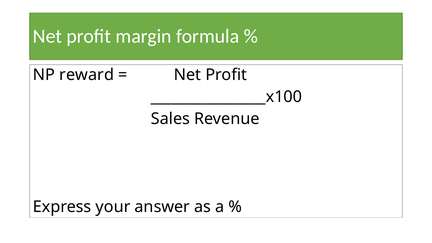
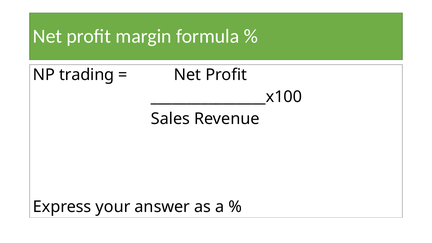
reward: reward -> trading
